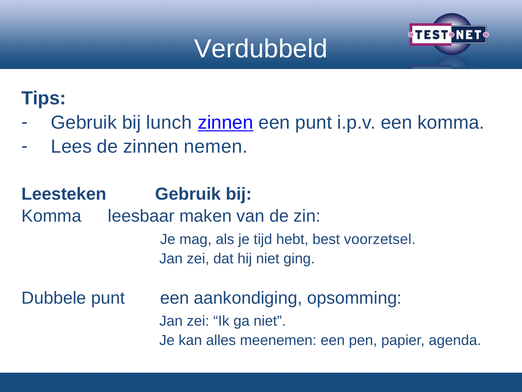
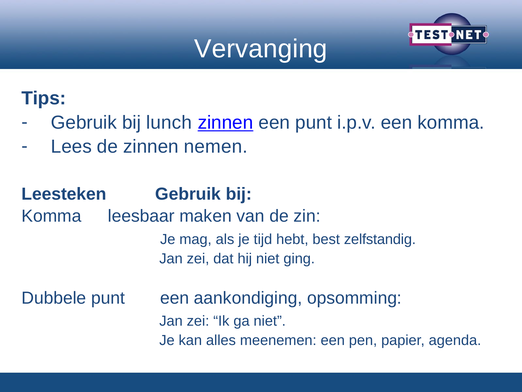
Verdubbeld: Verdubbeld -> Vervanging
voorzetsel: voorzetsel -> zelfstandig
